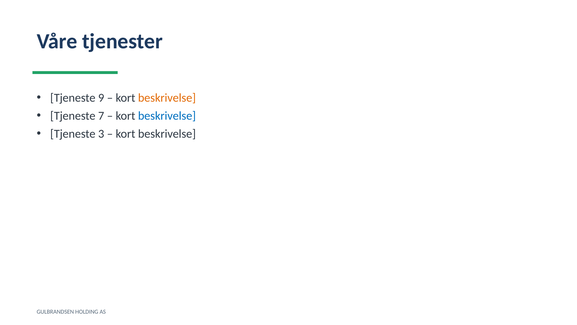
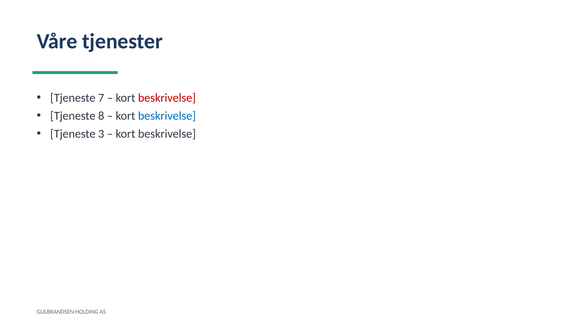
9: 9 -> 7
beskrivelse at (167, 98) colour: orange -> red
7: 7 -> 8
